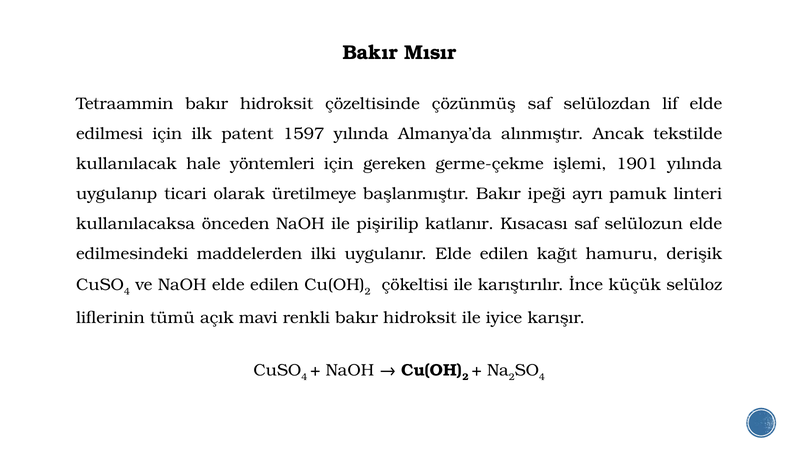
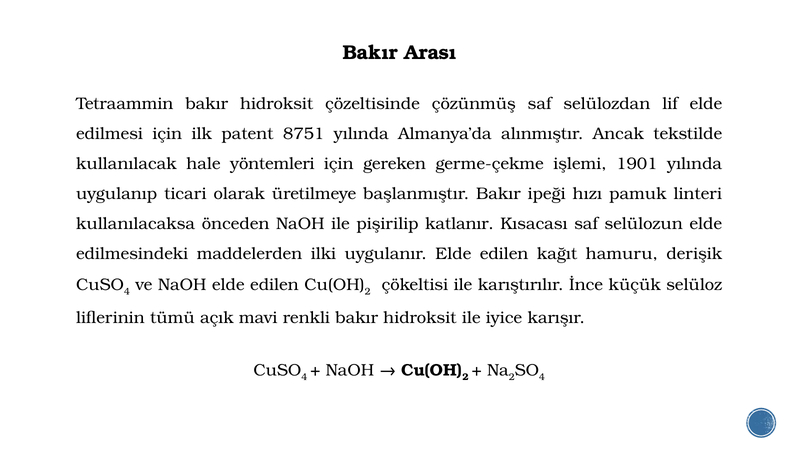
Mısır: Mısır -> Arası
1597: 1597 -> 8751
ayrı: ayrı -> hızı
